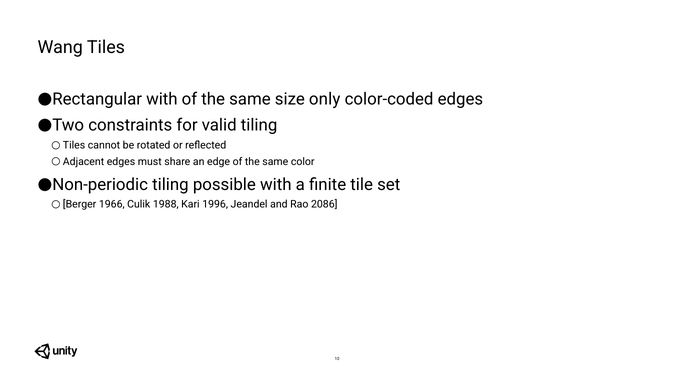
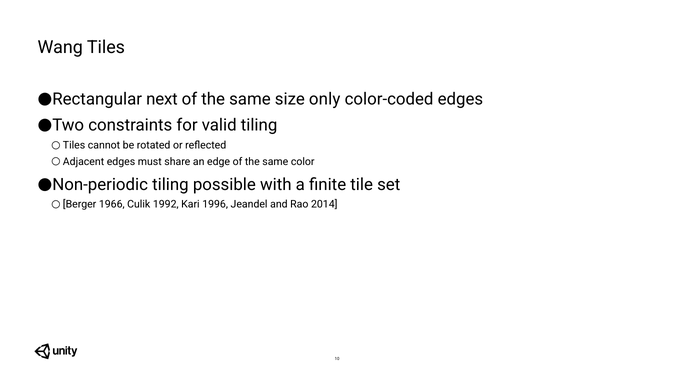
Rectangular with: with -> next
1988: 1988 -> 1992
2086: 2086 -> 2014
